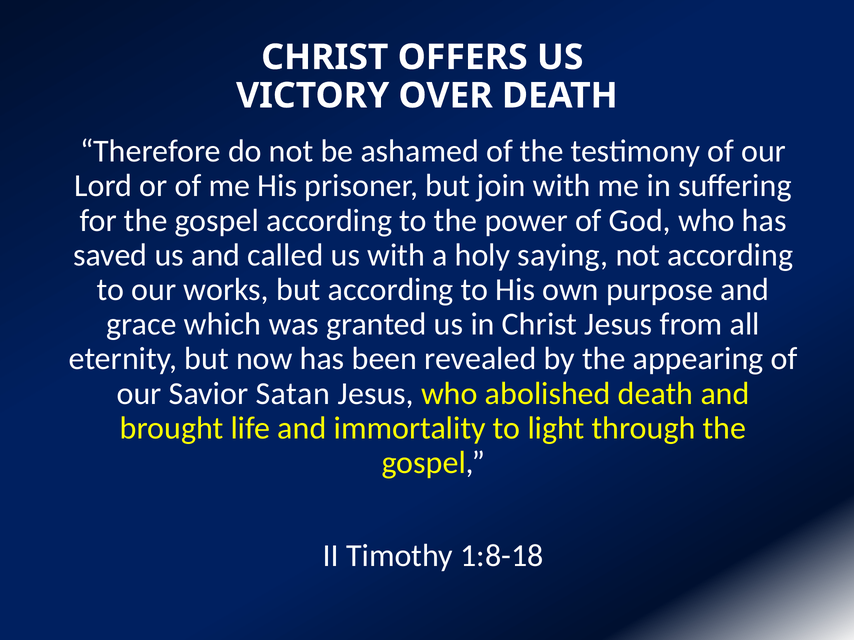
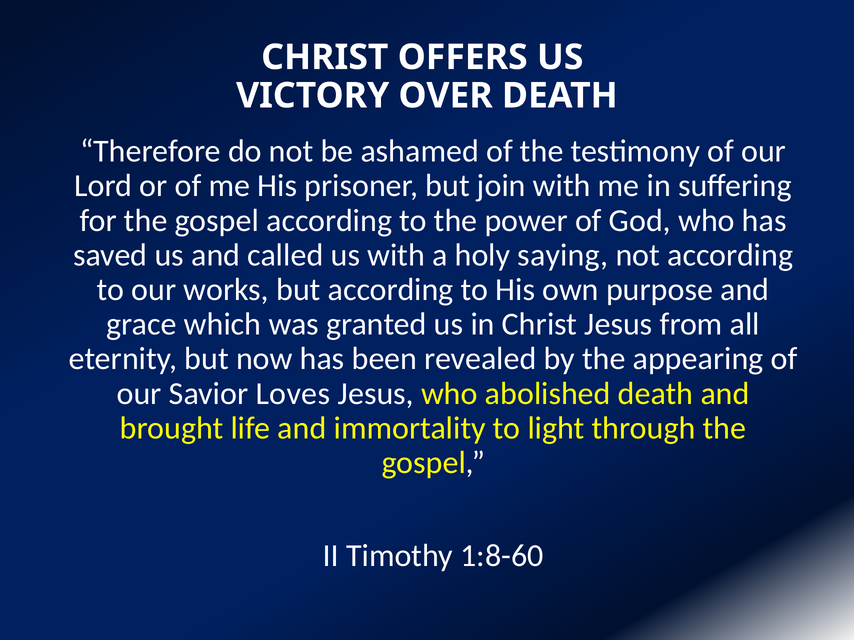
Satan: Satan -> Loves
1:8-18: 1:8-18 -> 1:8-60
